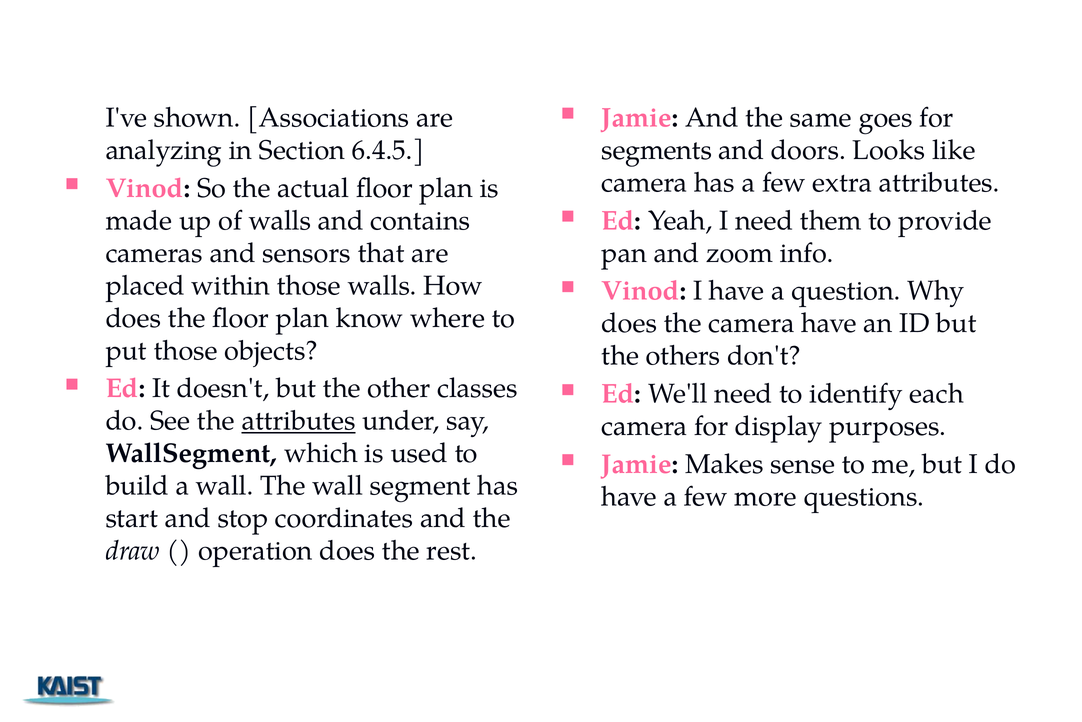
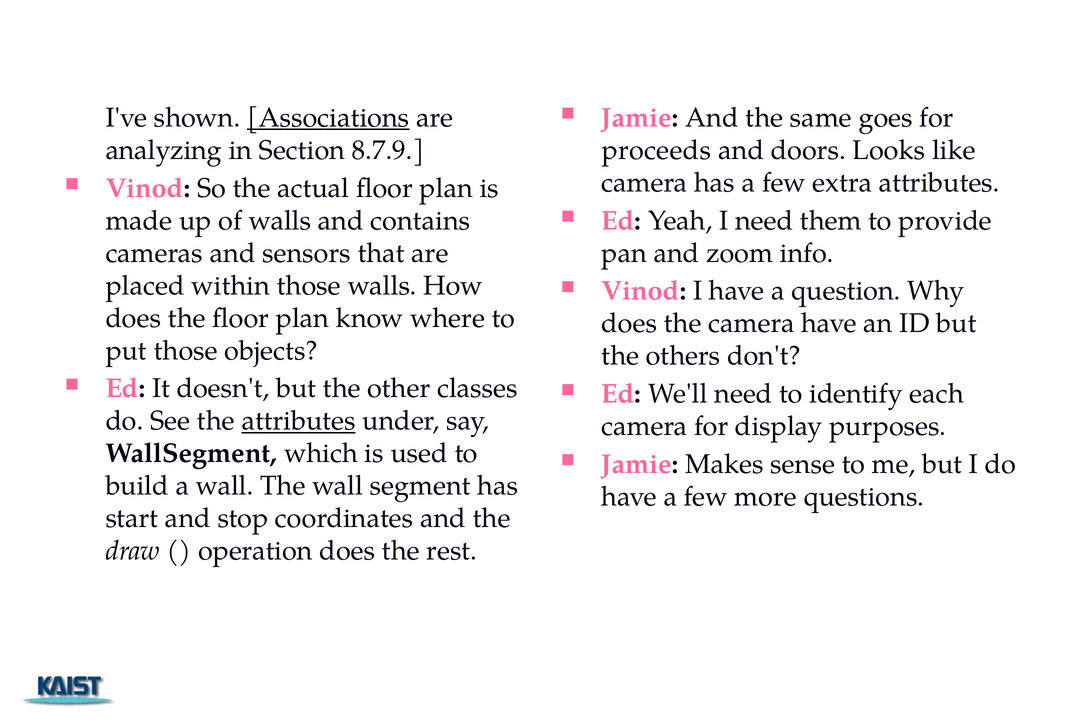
Associations underline: none -> present
6.4.5: 6.4.5 -> 8.7.9
segments: segments -> proceeds
